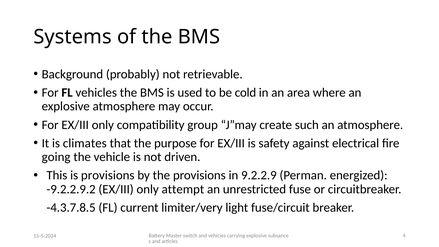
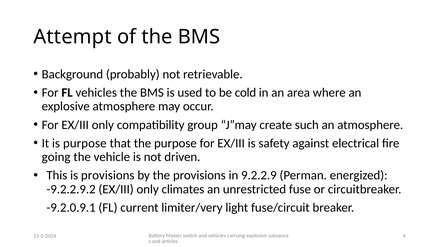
Systems: Systems -> Attempt
is climates: climates -> purpose
attempt: attempt -> climates
-4.3.7.8.5: -4.3.7.8.5 -> -9.2.0.9.1
